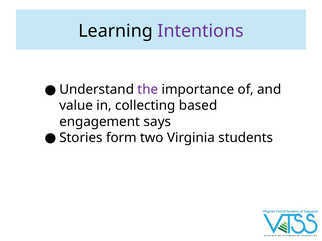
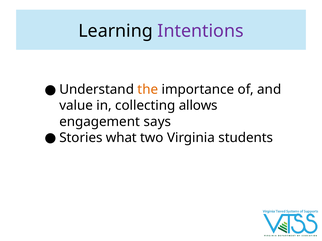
the colour: purple -> orange
based: based -> allows
form: form -> what
